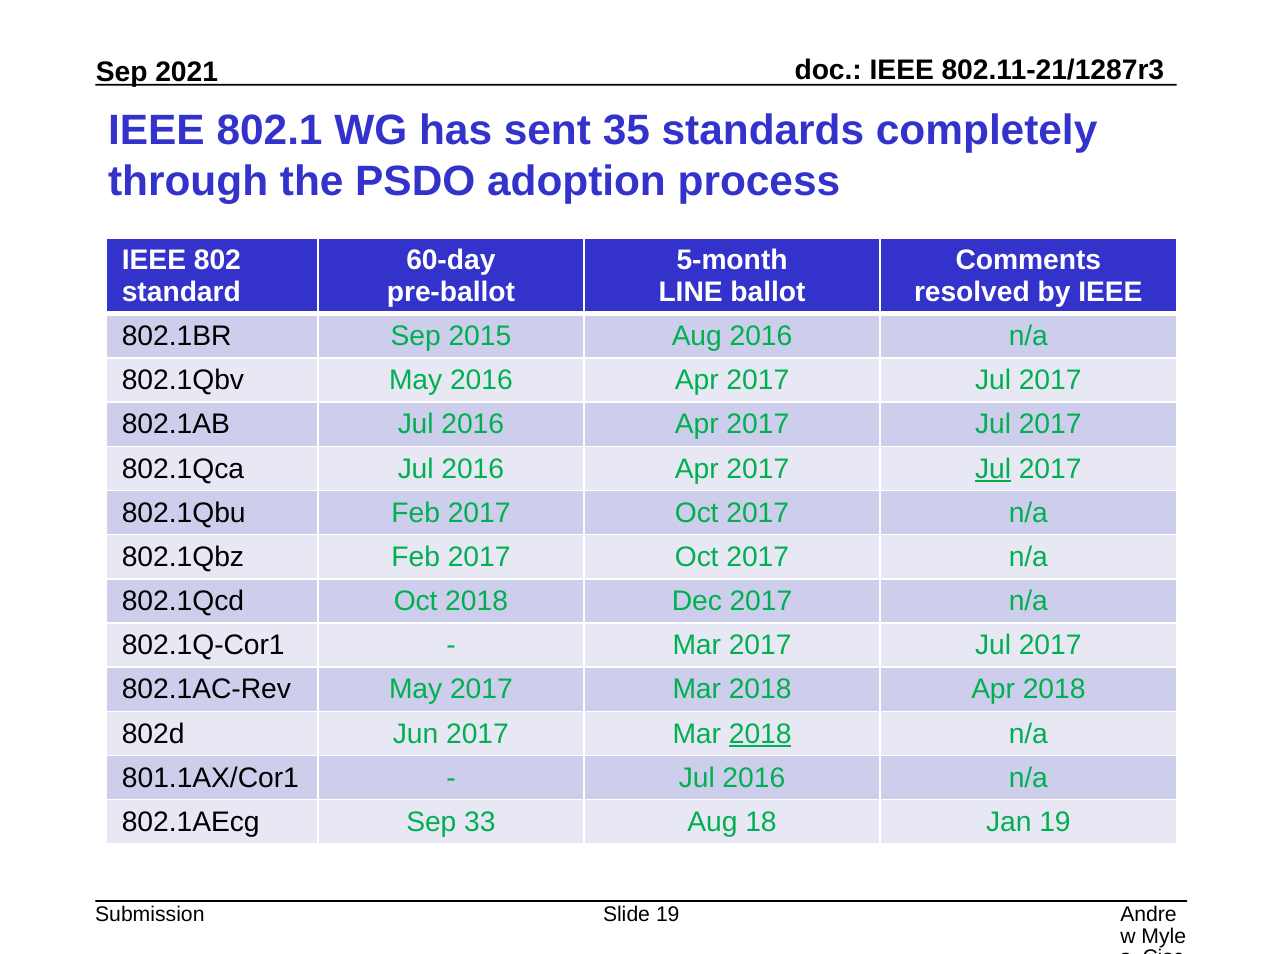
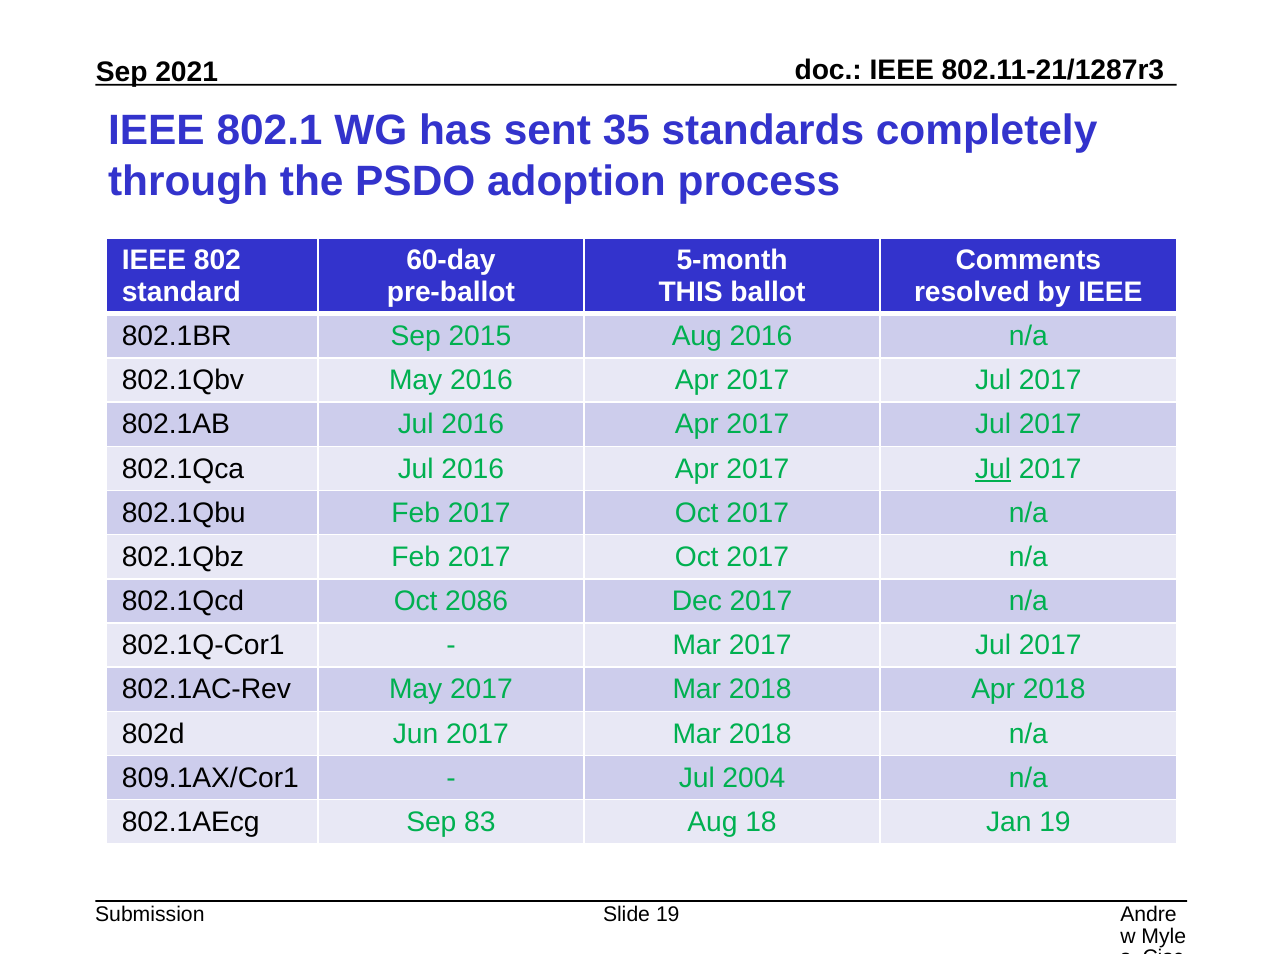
LINE: LINE -> THIS
Oct 2018: 2018 -> 2086
2018 at (760, 734) underline: present -> none
801.1AX/Cor1: 801.1AX/Cor1 -> 809.1AX/Cor1
2016 at (754, 778): 2016 -> 2004
33: 33 -> 83
